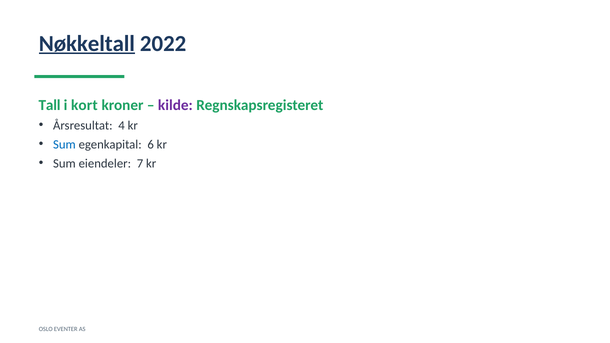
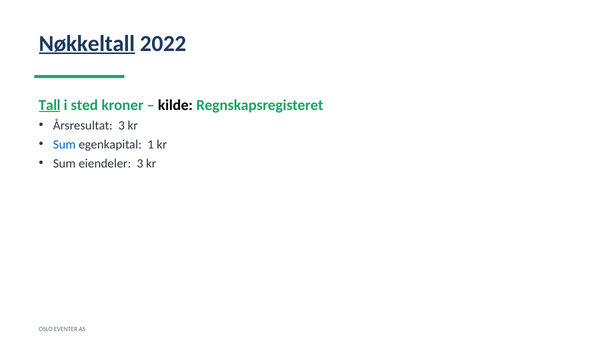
Tall underline: none -> present
kort: kort -> sted
kilde colour: purple -> black
Årsresultat 4: 4 -> 3
6: 6 -> 1
eiendeler 7: 7 -> 3
